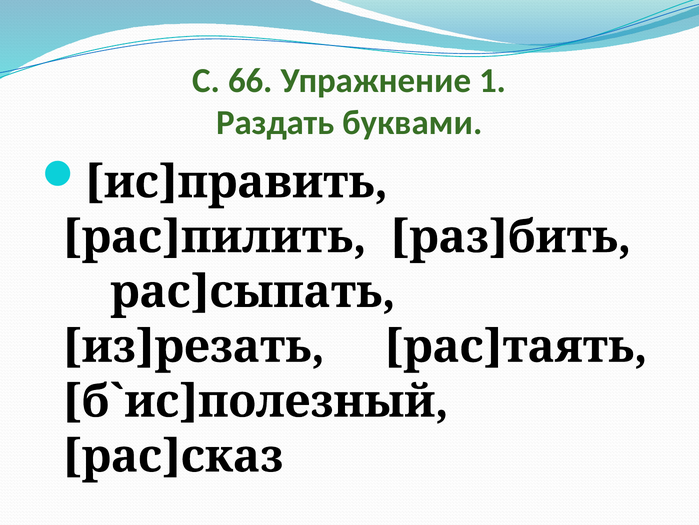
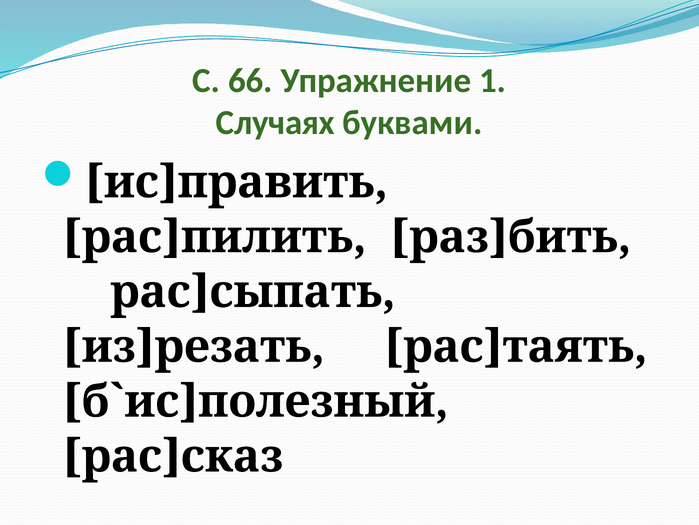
Раздать: Раздать -> Случаях
